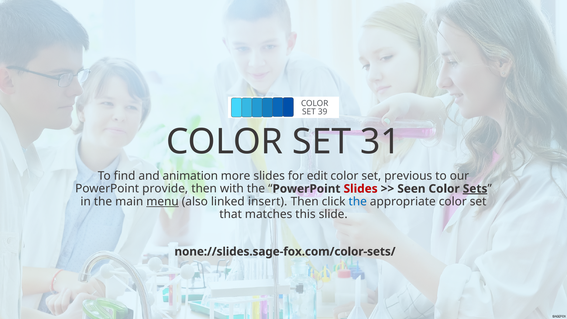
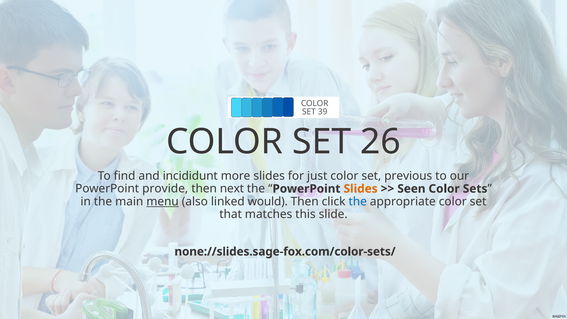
31: 31 -> 26
animation: animation -> incididunt
edit: edit -> just
with: with -> next
Slides at (361, 189) colour: red -> orange
Sets underline: present -> none
insert: insert -> would
